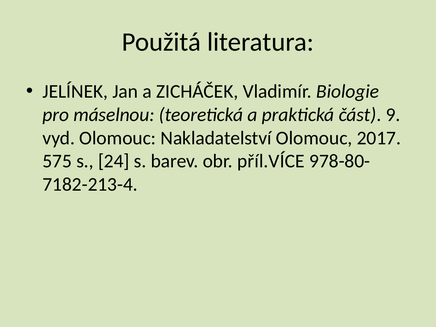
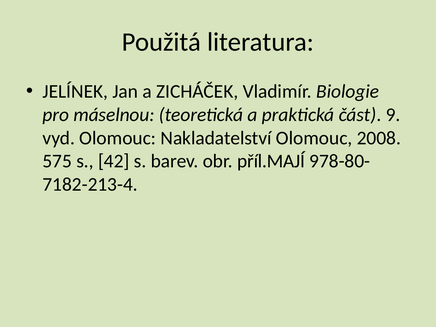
2017: 2017 -> 2008
24: 24 -> 42
příl.VÍCE: příl.VÍCE -> příl.MAJÍ
